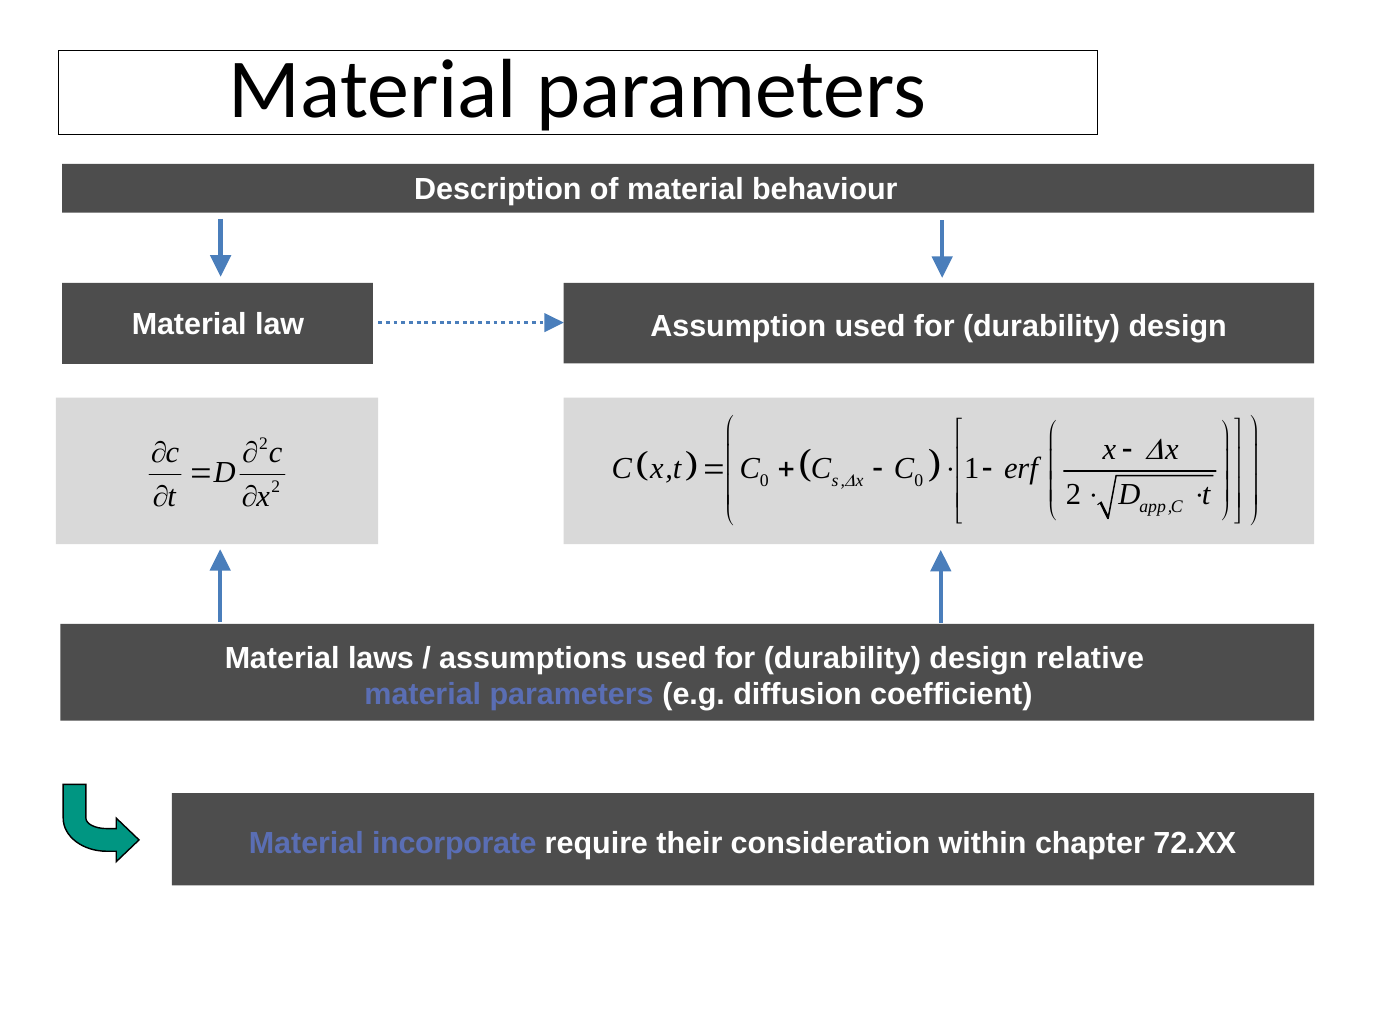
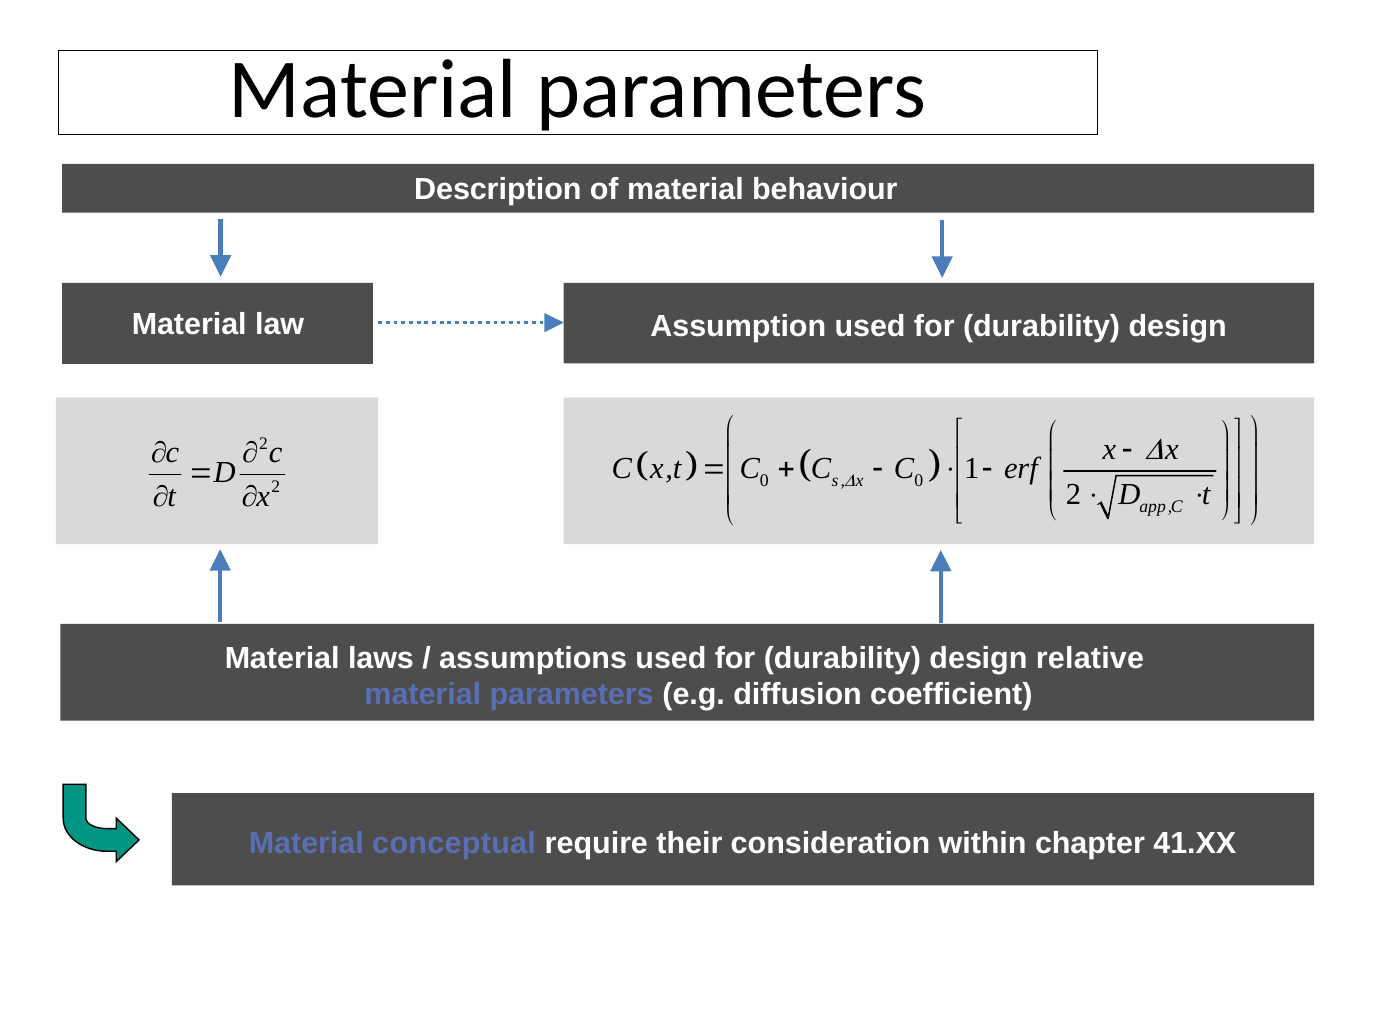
incorporate: incorporate -> conceptual
72.XX: 72.XX -> 41.XX
